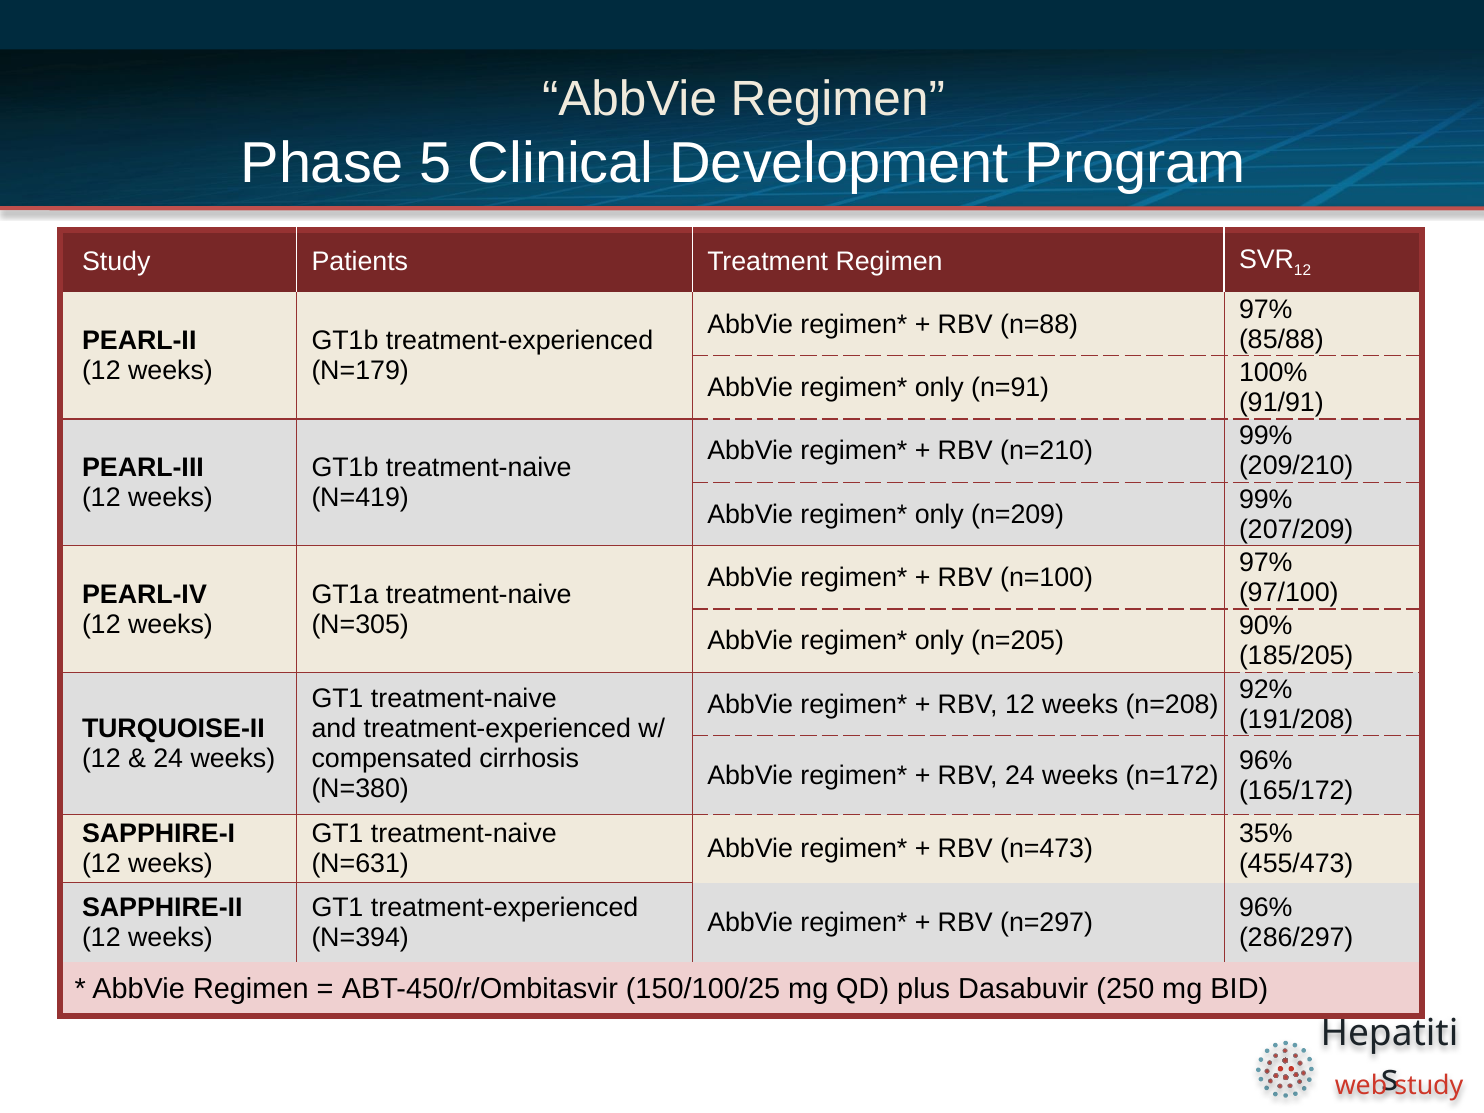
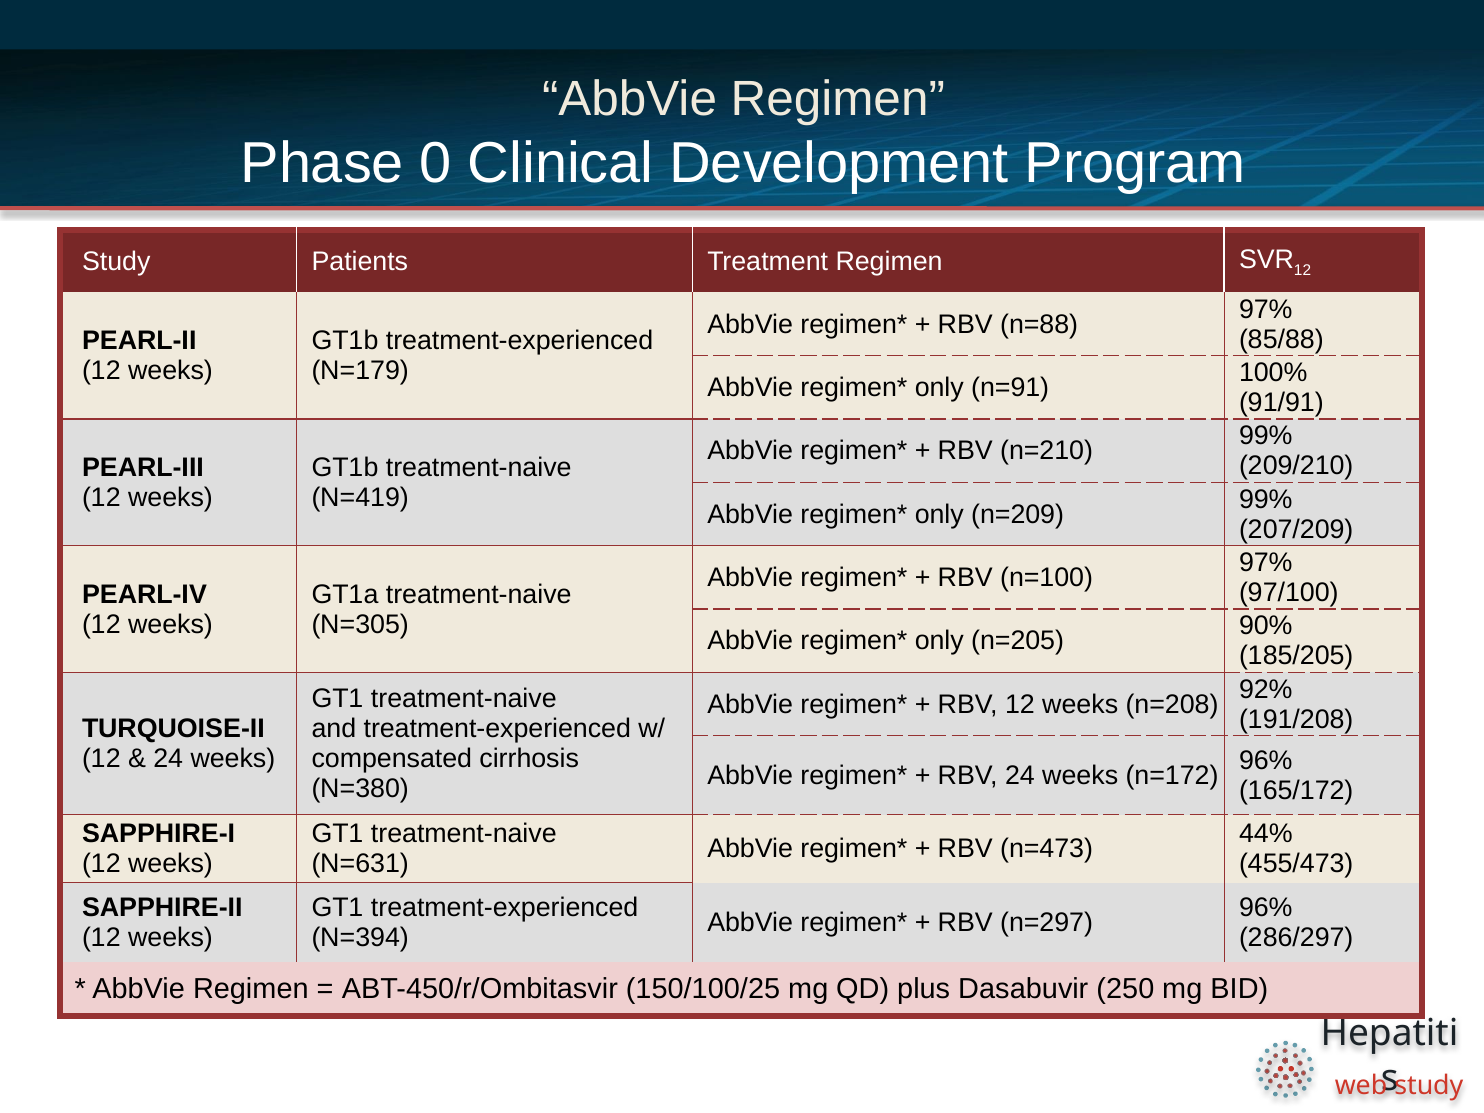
5: 5 -> 0
35%: 35% -> 44%
